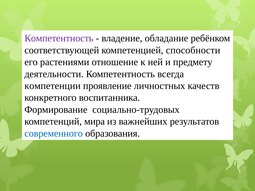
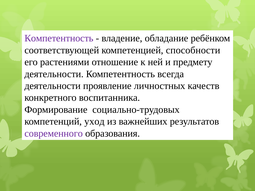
компетенции at (53, 86): компетенции -> деятельности
мира: мира -> уход
современного colour: blue -> purple
